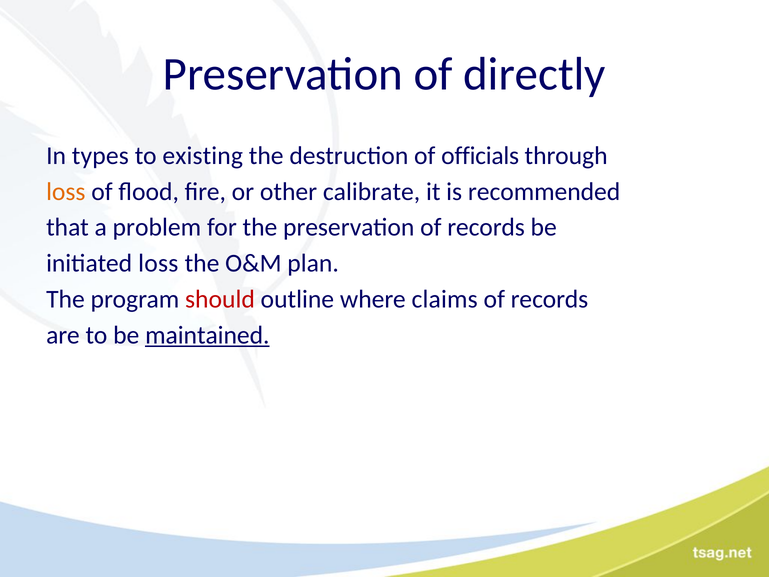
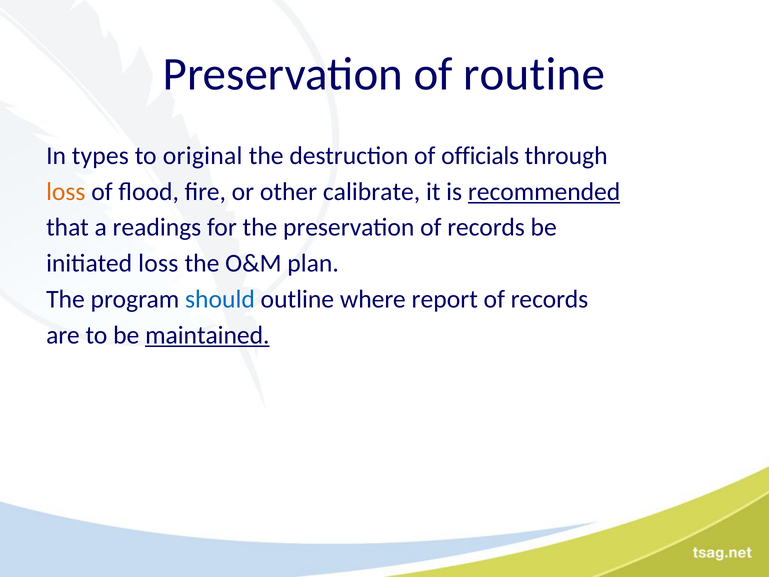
directly: directly -> routine
existing: existing -> original
recommended underline: none -> present
problem: problem -> readings
should colour: red -> blue
claims: claims -> report
